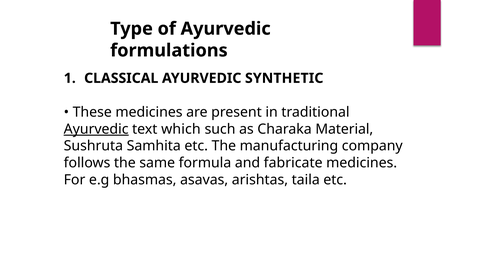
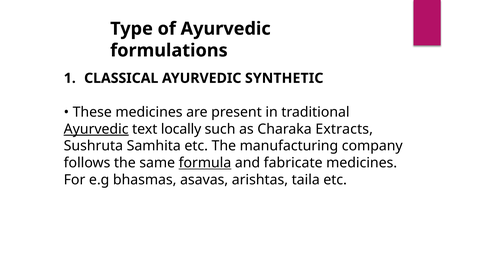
which: which -> locally
Material: Material -> Extracts
formula underline: none -> present
